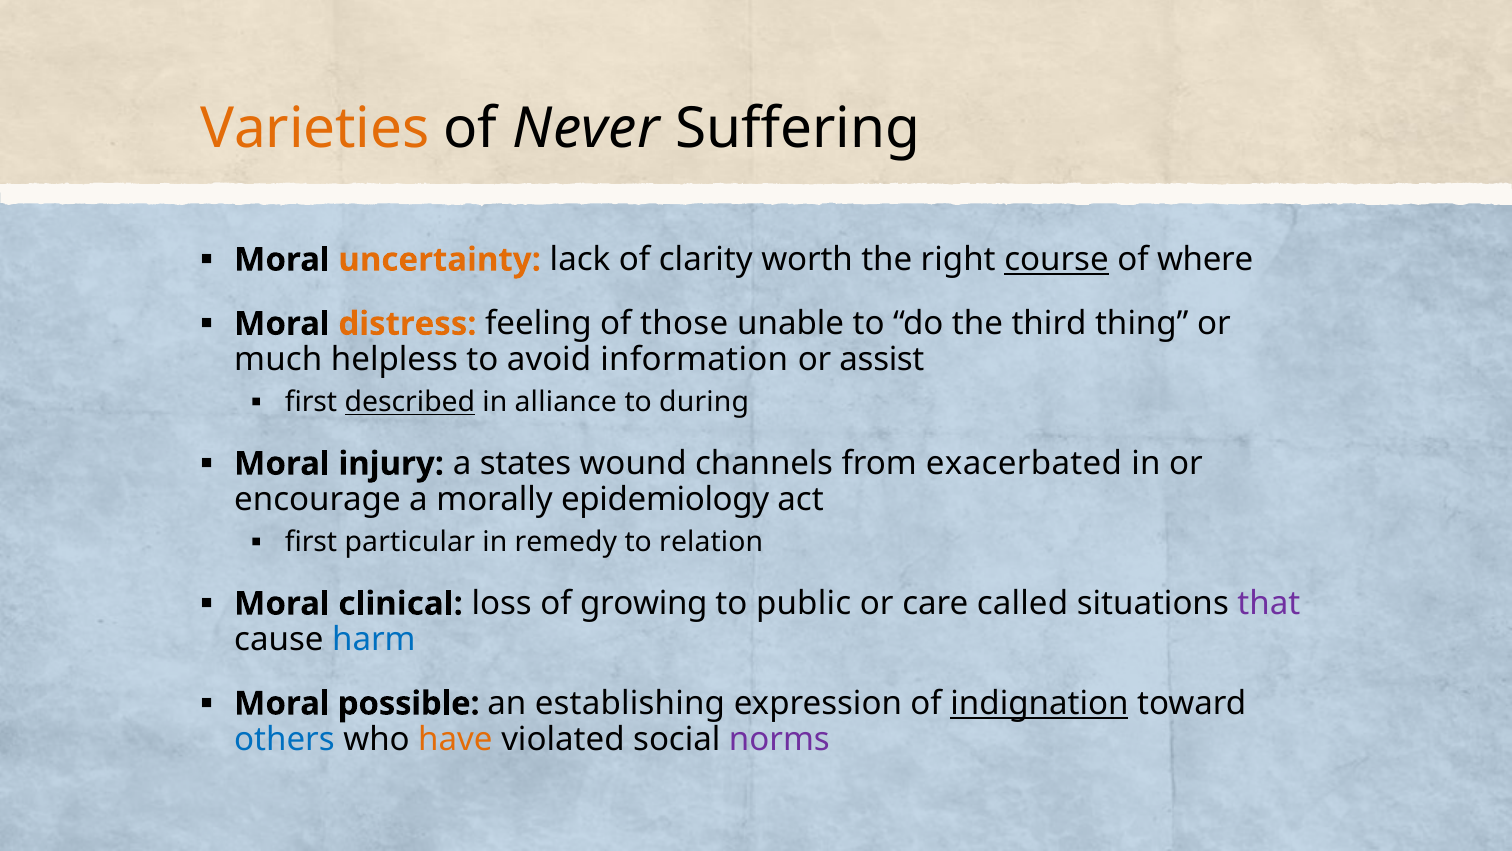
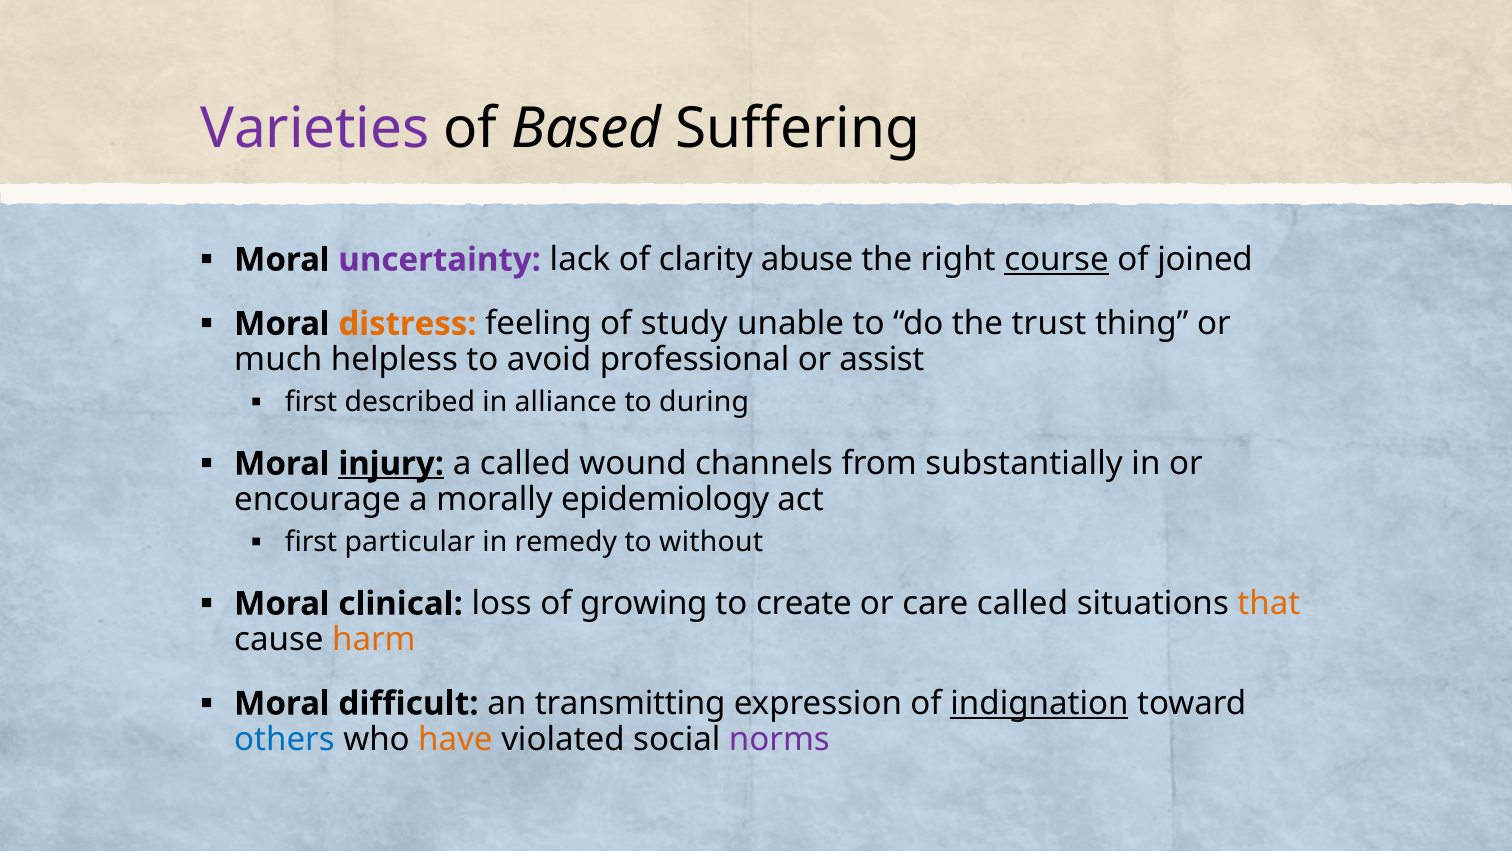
Varieties colour: orange -> purple
Never: Never -> Based
uncertainty colour: orange -> purple
worth: worth -> abuse
where: where -> joined
those: those -> study
third: third -> trust
information: information -> professional
described underline: present -> none
injury underline: none -> present
a states: states -> called
exacerbated: exacerbated -> substantially
relation: relation -> without
public: public -> create
that colour: purple -> orange
harm colour: blue -> orange
possible: possible -> difficult
establishing: establishing -> transmitting
